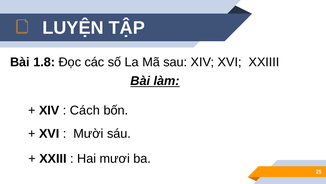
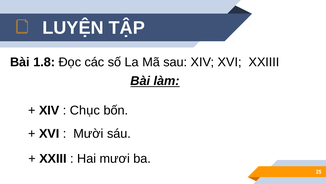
Cách: Cách -> Chục
